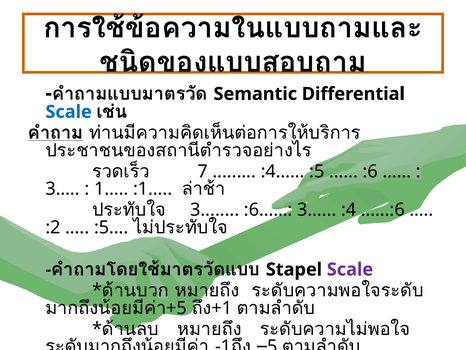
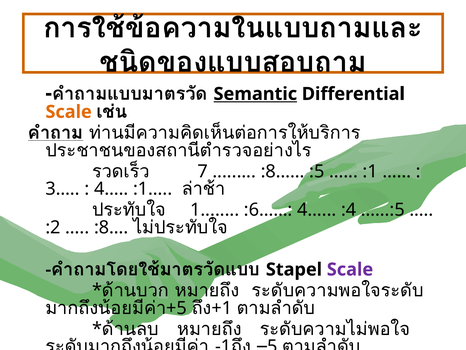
Semantic underline: none -> present
Scale at (69, 112) colour: blue -> orange
:4……: :4…… -> :8……
:6: :6 -> :1
1… at (111, 189): 1… -> 4…
3: 3 -> 1
:6…… 3…: 3… -> 4…
……:6: ……:6 -> ……:5
:5…: :5… -> :8…
